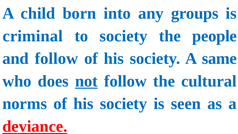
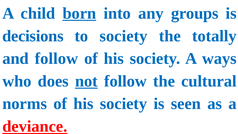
born underline: none -> present
criminal: criminal -> decisions
people: people -> totally
same: same -> ways
